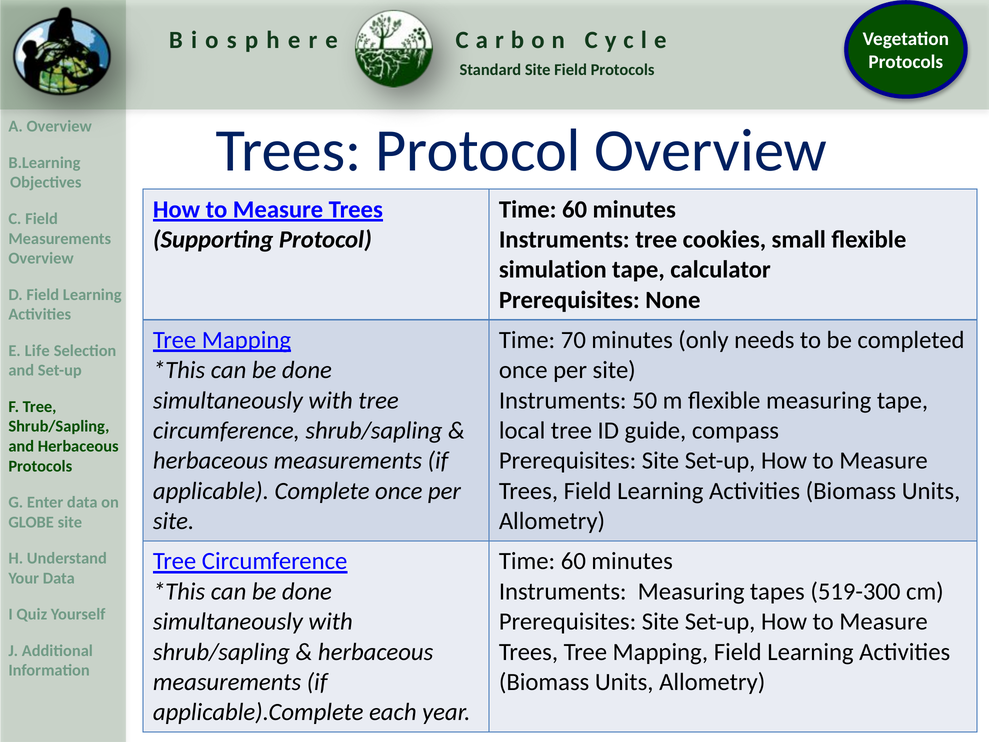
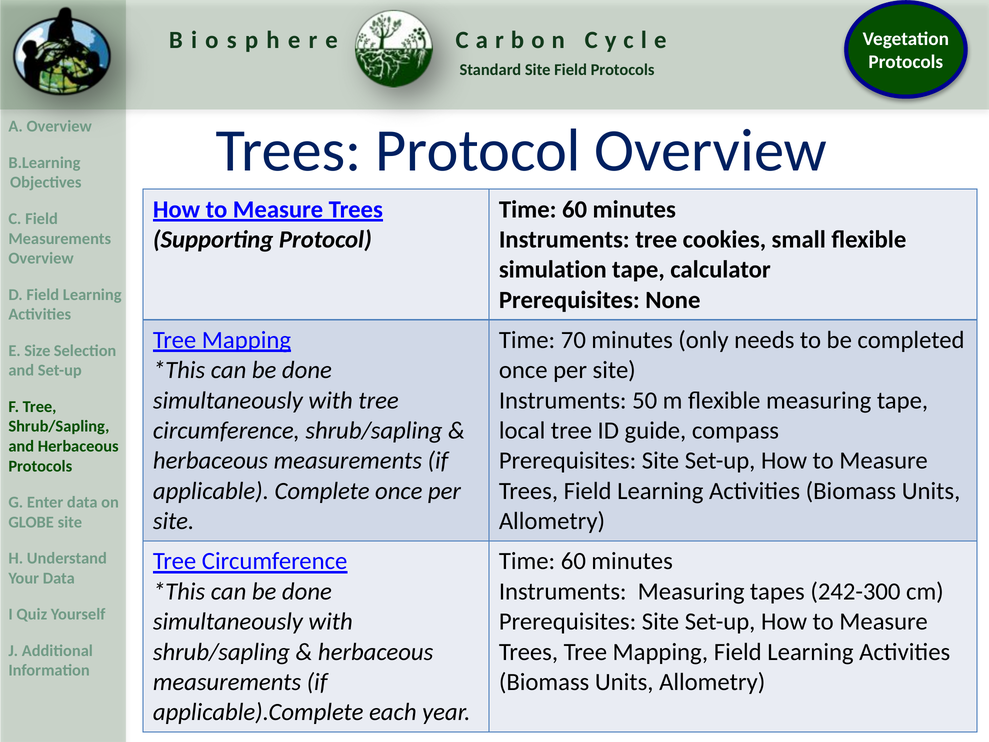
Life: Life -> Size
519-300: 519-300 -> 242-300
